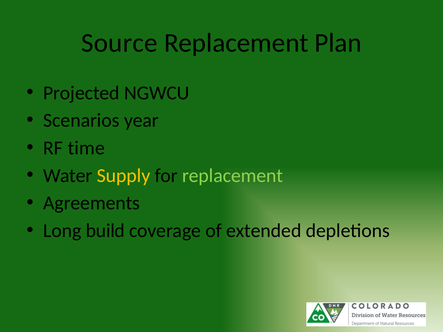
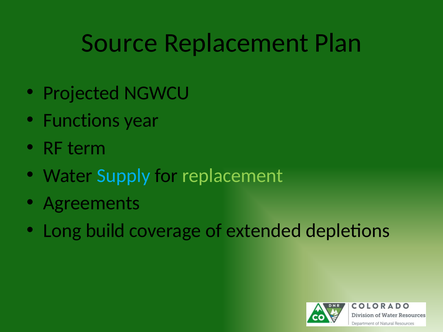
Scenarios: Scenarios -> Functions
time: time -> term
Supply colour: yellow -> light blue
